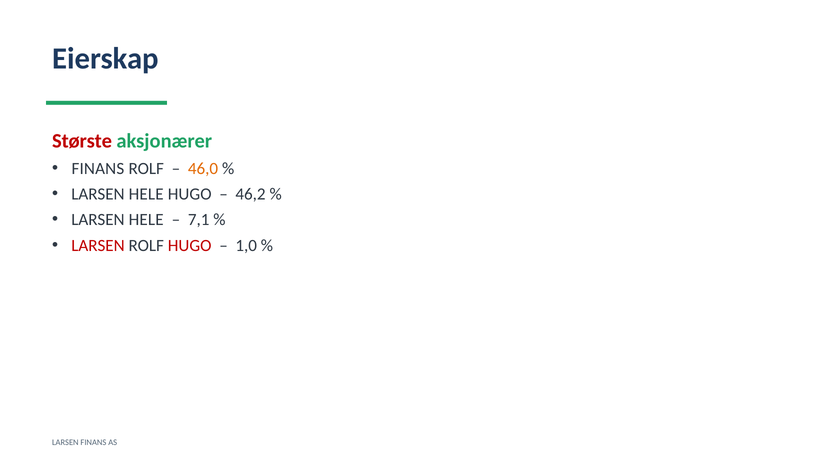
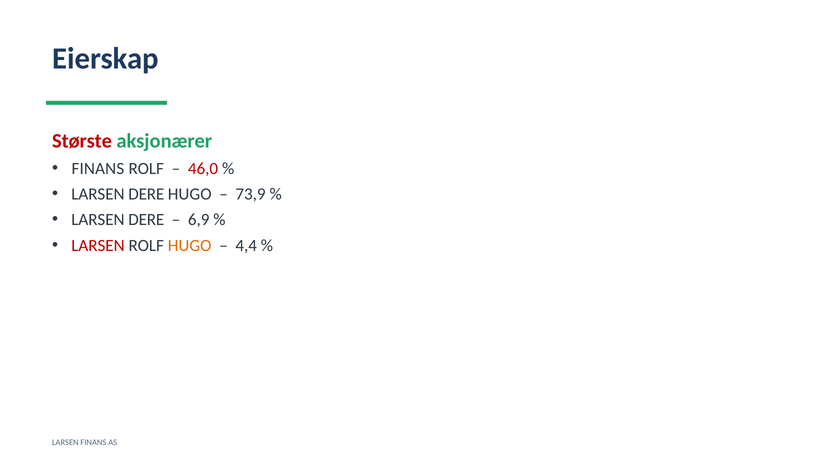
46,0 colour: orange -> red
HELE at (146, 194): HELE -> DERE
46,2: 46,2 -> 73,9
HELE at (146, 220): HELE -> DERE
7,1: 7,1 -> 6,9
HUGO at (190, 245) colour: red -> orange
1,0: 1,0 -> 4,4
